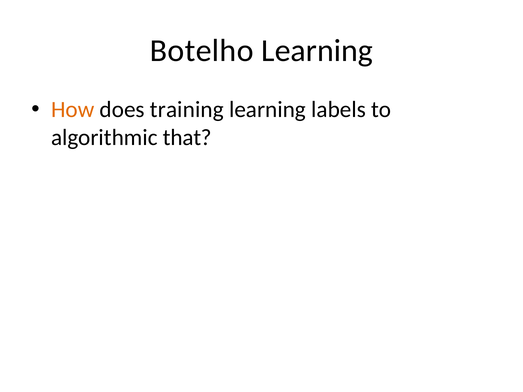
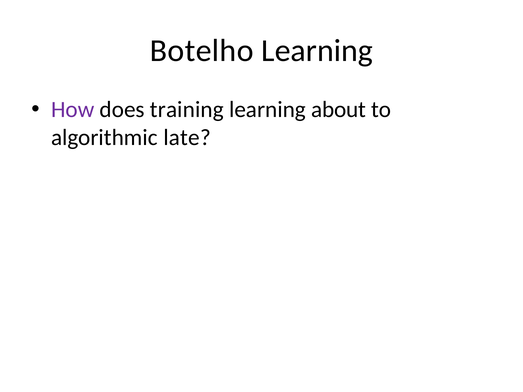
How colour: orange -> purple
labels: labels -> about
that: that -> late
